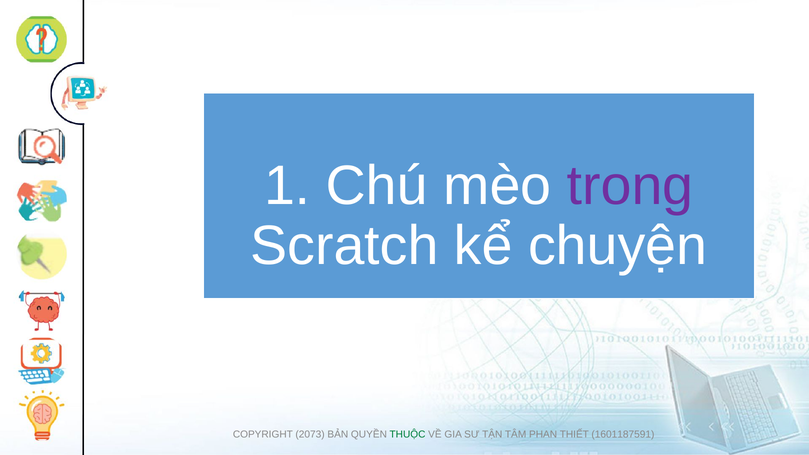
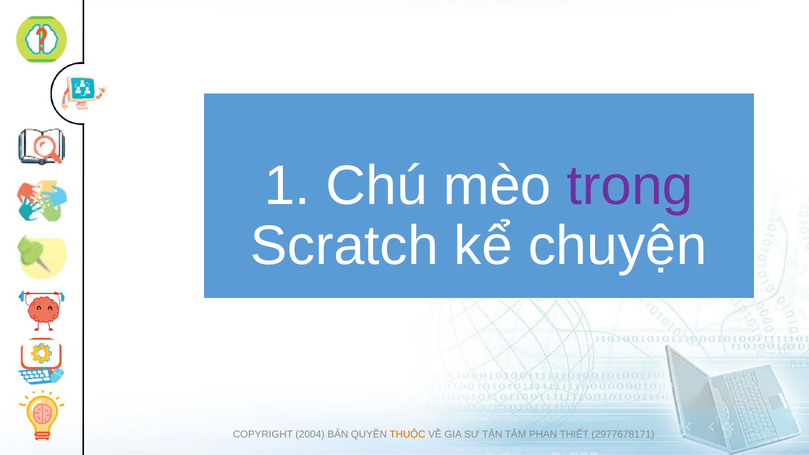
2073: 2073 -> 2004
THUỘC colour: green -> orange
1601187591: 1601187591 -> 2977678171
